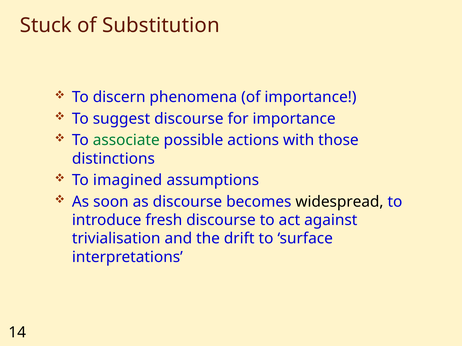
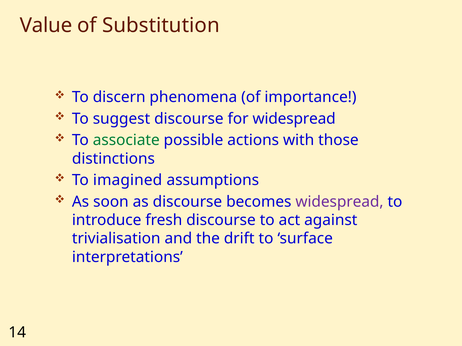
Stuck: Stuck -> Value
for importance: importance -> widespread
widespread at (340, 202) colour: black -> purple
